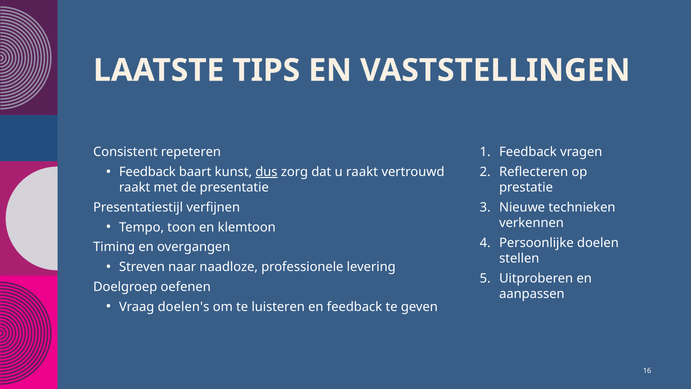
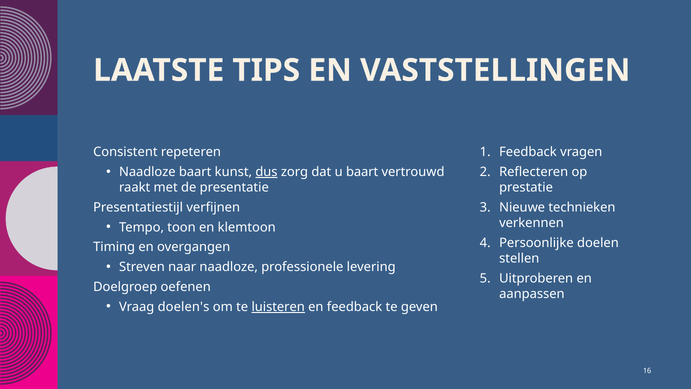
Feedback at (147, 172): Feedback -> Naadloze
u raakt: raakt -> baart
luisteren underline: none -> present
